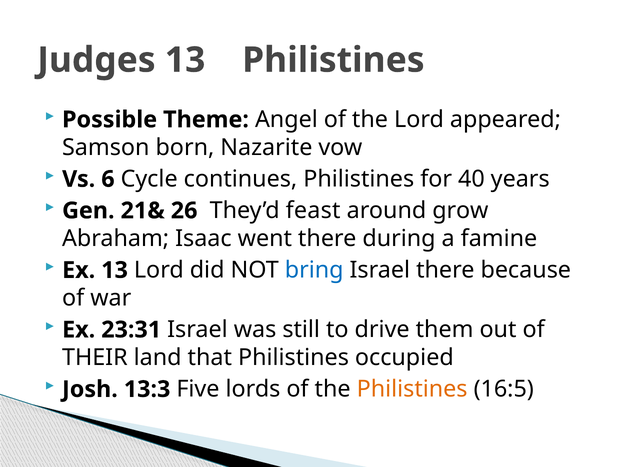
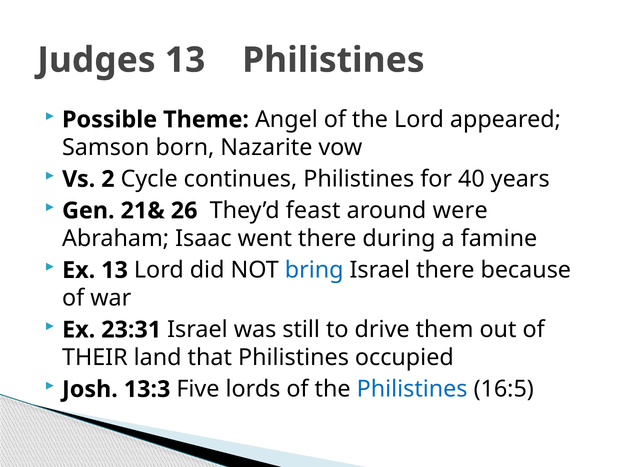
6: 6 -> 2
grow: grow -> were
Philistines at (412, 389) colour: orange -> blue
